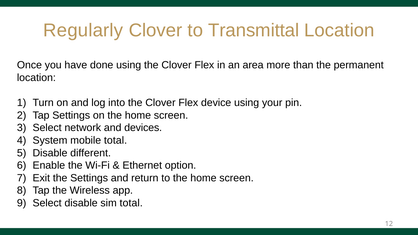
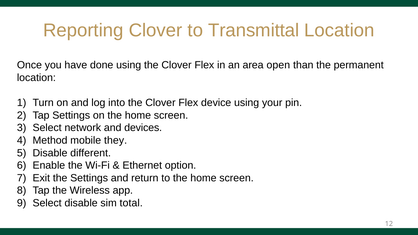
Regularly: Regularly -> Reporting
more: more -> open
System: System -> Method
mobile total: total -> they
